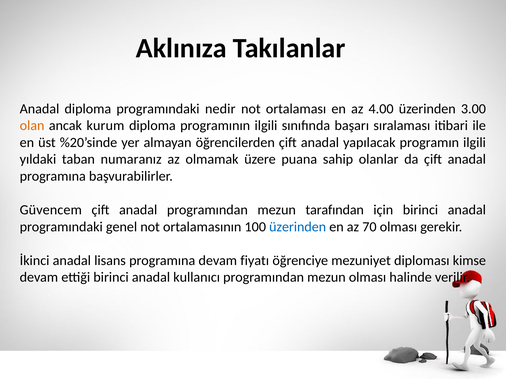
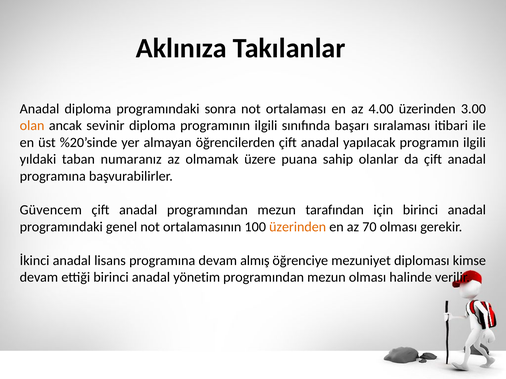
nedir: nedir -> sonra
kurum: kurum -> sevinir
üzerinden at (298, 227) colour: blue -> orange
fiyatı: fiyatı -> almış
kullanıcı: kullanıcı -> yönetim
